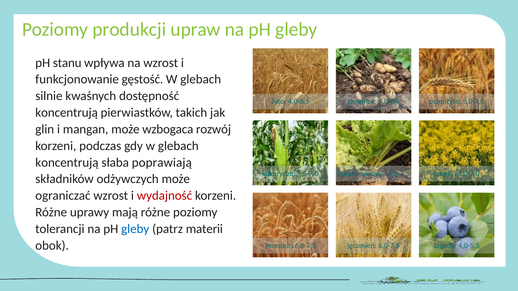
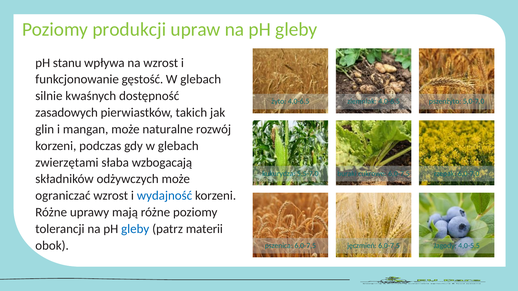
koncentrują at (67, 113): koncentrują -> zasadowych
wzbogaca: wzbogaca -> naturalne
koncentrują at (67, 163): koncentrują -> zwierzętami
poprawiają: poprawiają -> wzbogacają
wydajność colour: red -> blue
